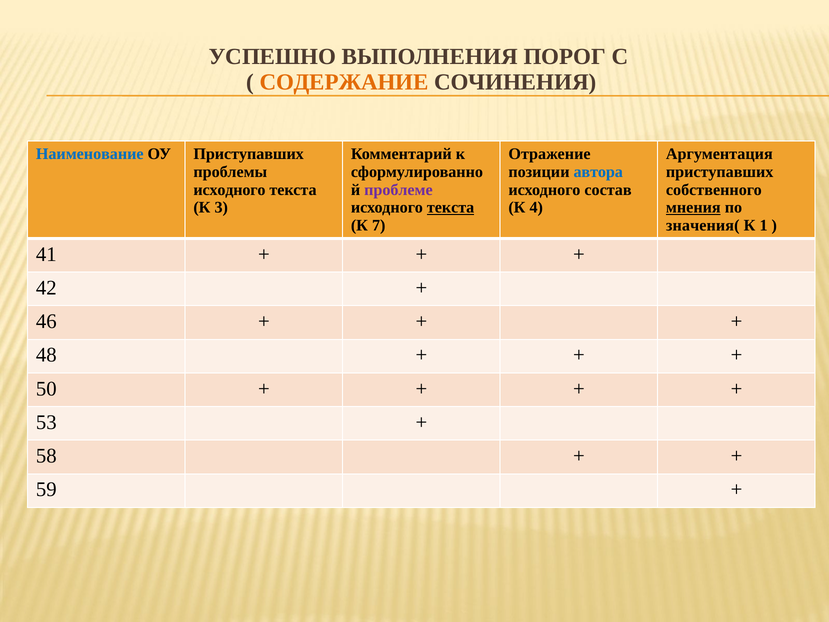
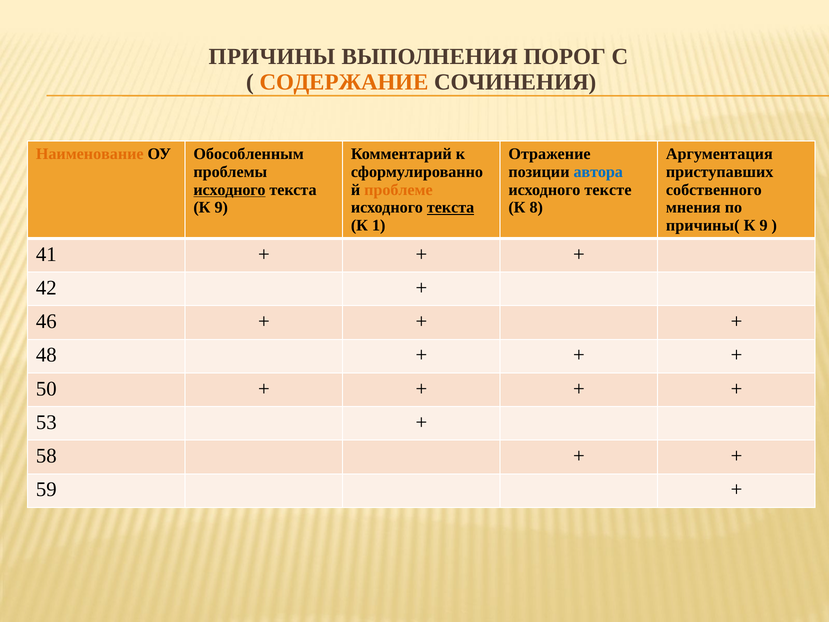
УСПЕШНО: УСПЕШНО -> ПРИЧИНЫ
Наименование colour: blue -> orange
ОУ Приступавших: Приступавших -> Обособленным
исходного at (229, 190) underline: none -> present
проблеме colour: purple -> orange
состав: состав -> тексте
3 at (221, 208): 3 -> 9
4: 4 -> 8
мнения underline: present -> none
7: 7 -> 1
значения(: значения( -> причины(
1 at (764, 225): 1 -> 9
